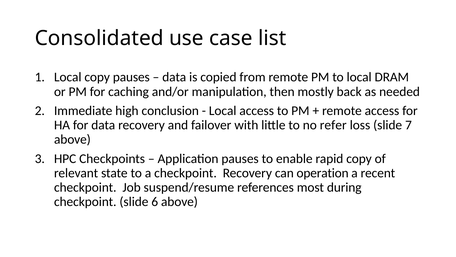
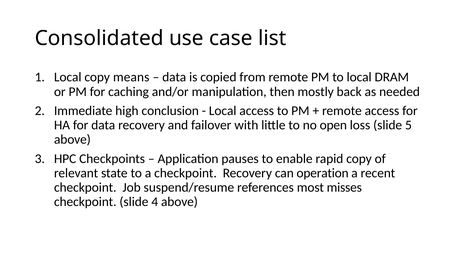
copy pauses: pauses -> means
refer: refer -> open
7: 7 -> 5
during: during -> misses
6: 6 -> 4
